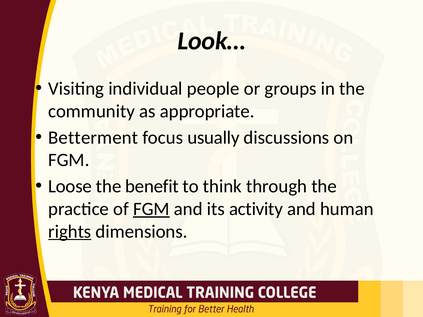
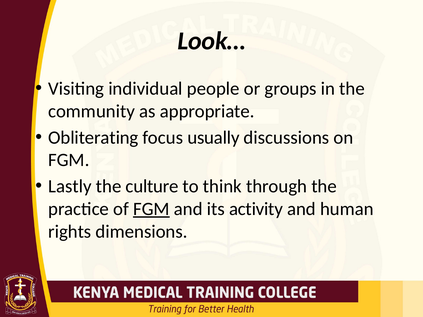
Betterment: Betterment -> Obliterating
Loose: Loose -> Lastly
benefit: benefit -> culture
rights underline: present -> none
